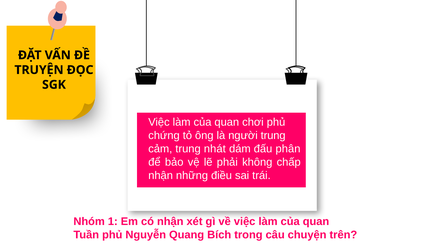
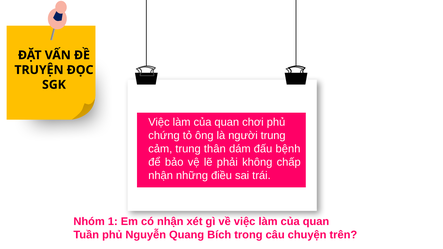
nhát: nhát -> thân
phân: phân -> bệnh
